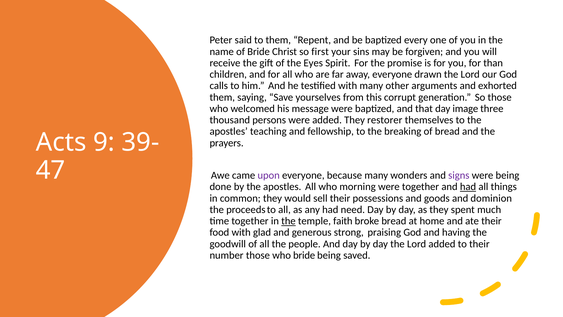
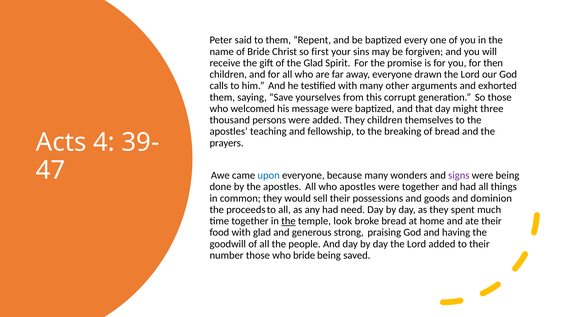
the Eyes: Eyes -> Glad
than: than -> then
image: image -> might
They restorer: restorer -> children
9: 9 -> 4
upon colour: purple -> blue
who morning: morning -> apostles
had at (468, 187) underline: present -> none
faith: faith -> look
